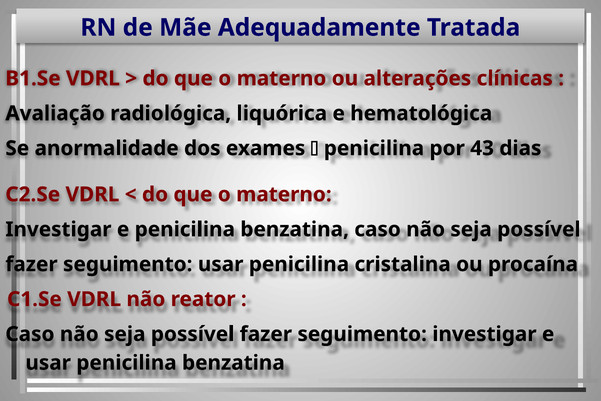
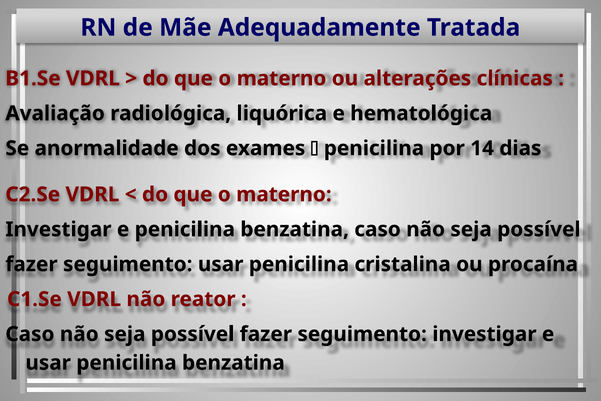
43: 43 -> 14
